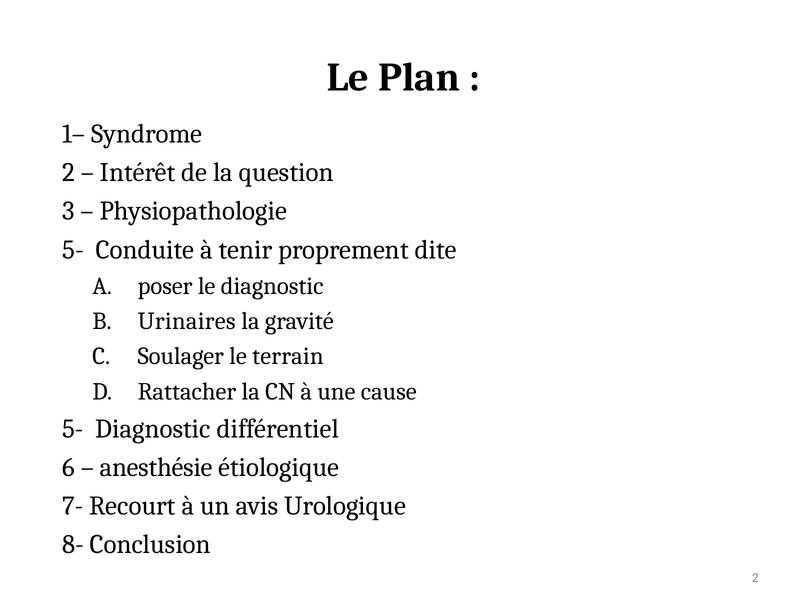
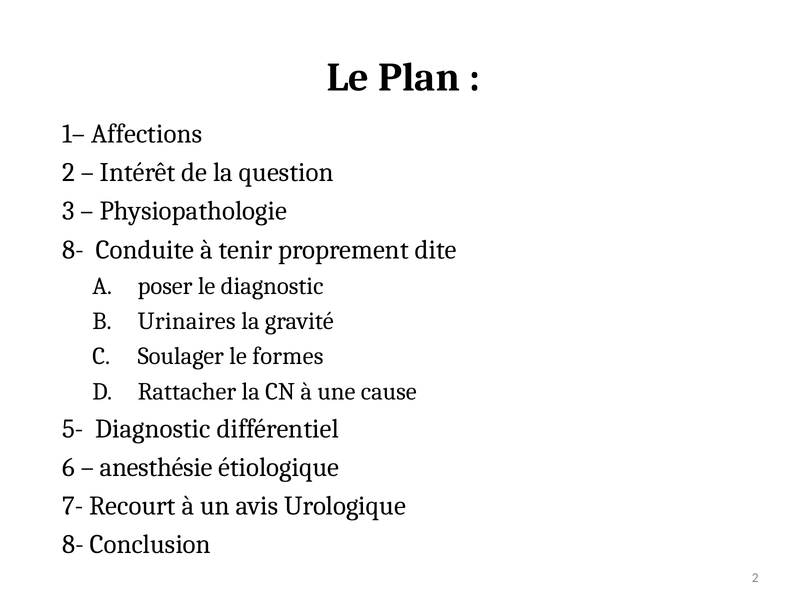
Syndrome: Syndrome -> Affections
5- at (73, 250): 5- -> 8-
terrain: terrain -> formes
